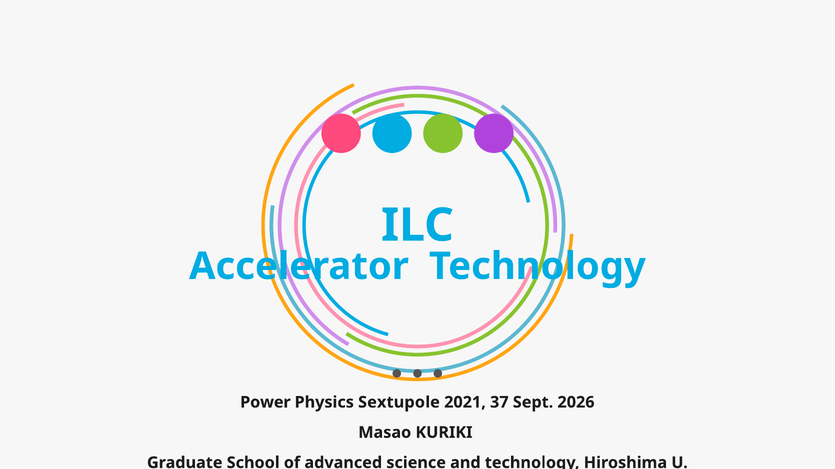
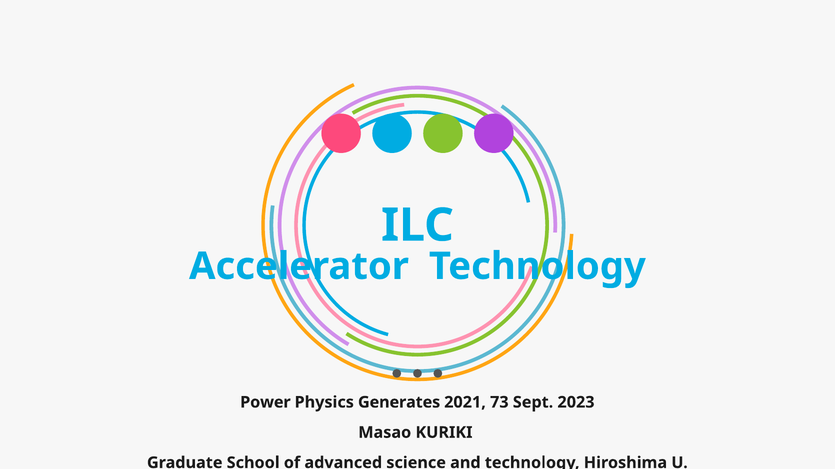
Sextupole: Sextupole -> Generates
37: 37 -> 73
2026: 2026 -> 2023
